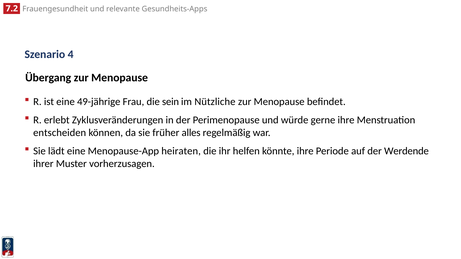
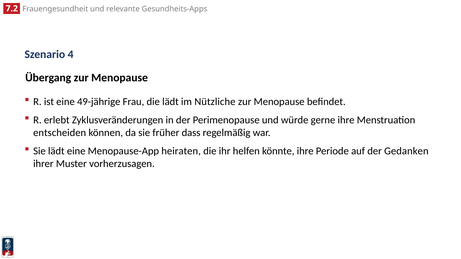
die sein: sein -> lädt
alles: alles -> dass
Werdende: Werdende -> Gedanken
